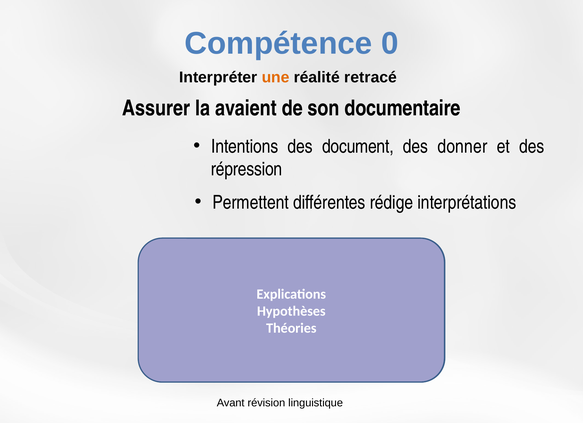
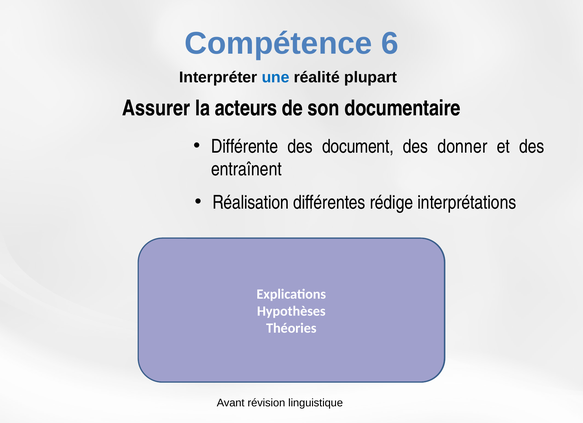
0: 0 -> 6
une colour: orange -> blue
retracé: retracé -> plupart
avaient: avaient -> acteurs
Intentions: Intentions -> Différente
répression: répression -> entraînent
Permettent: Permettent -> Réalisation
